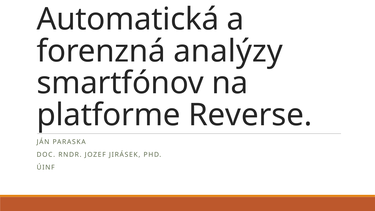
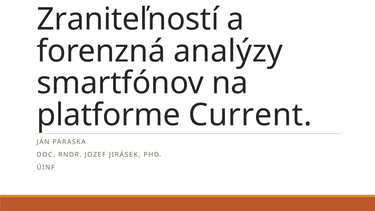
Automatická: Automatická -> Zraniteľností
Reverse: Reverse -> Current
